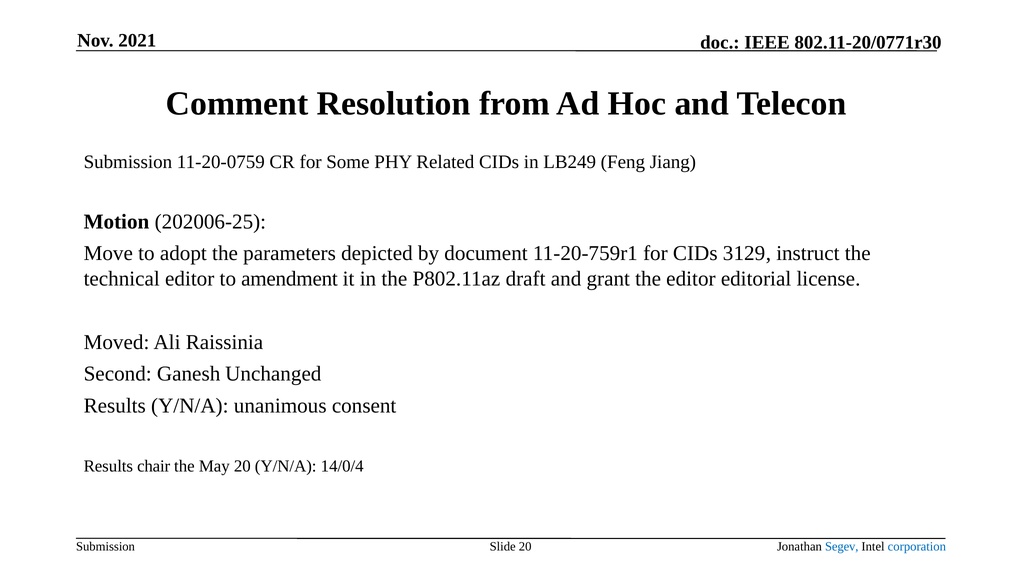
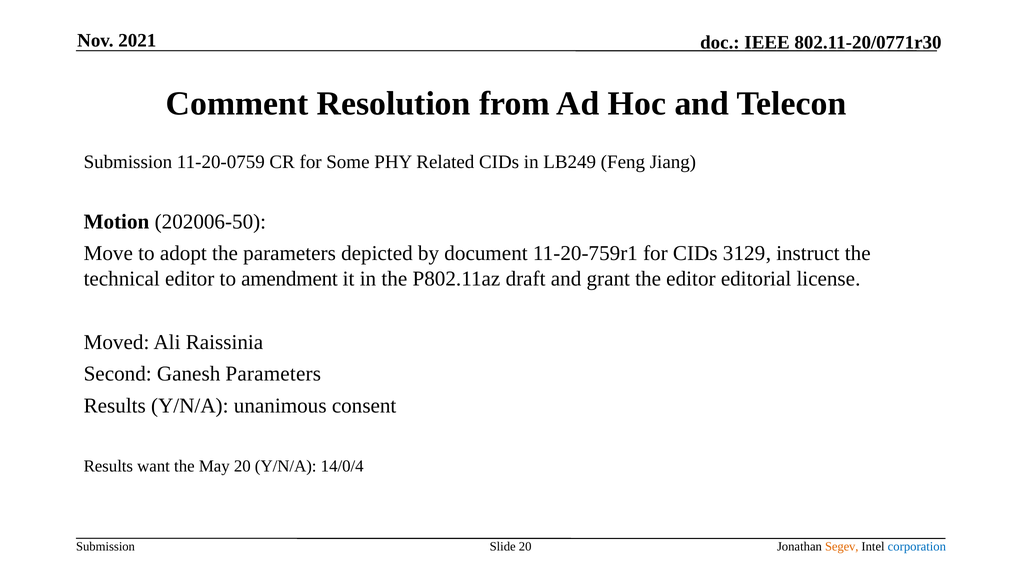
202006-25: 202006-25 -> 202006-50
Ganesh Unchanged: Unchanged -> Parameters
chair: chair -> want
Segev colour: blue -> orange
